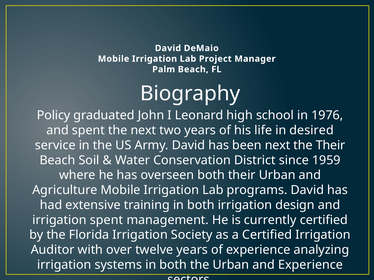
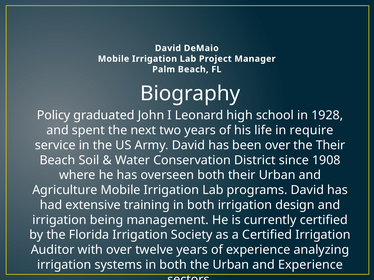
1976: 1976 -> 1928
desired: desired -> require
been next: next -> over
1959: 1959 -> 1908
irrigation spent: spent -> being
